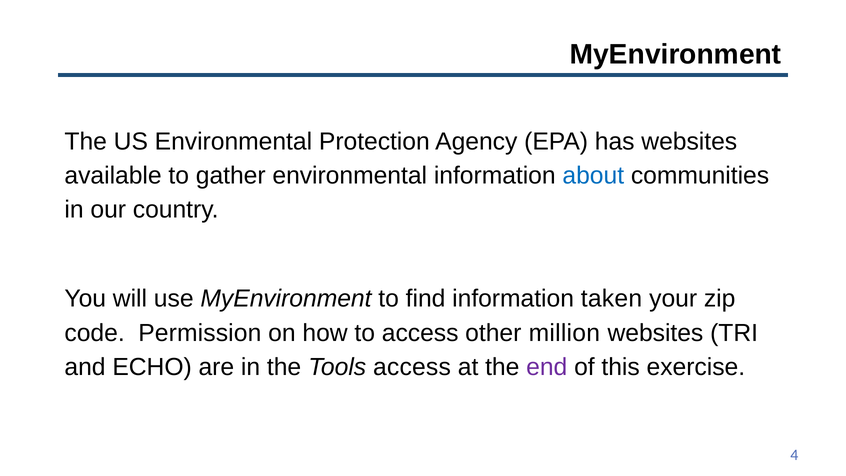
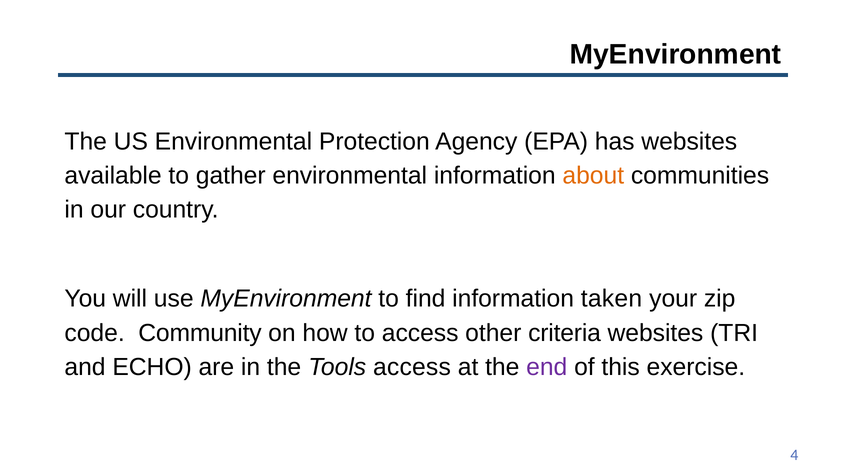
about colour: blue -> orange
Permission: Permission -> Community
million: million -> criteria
